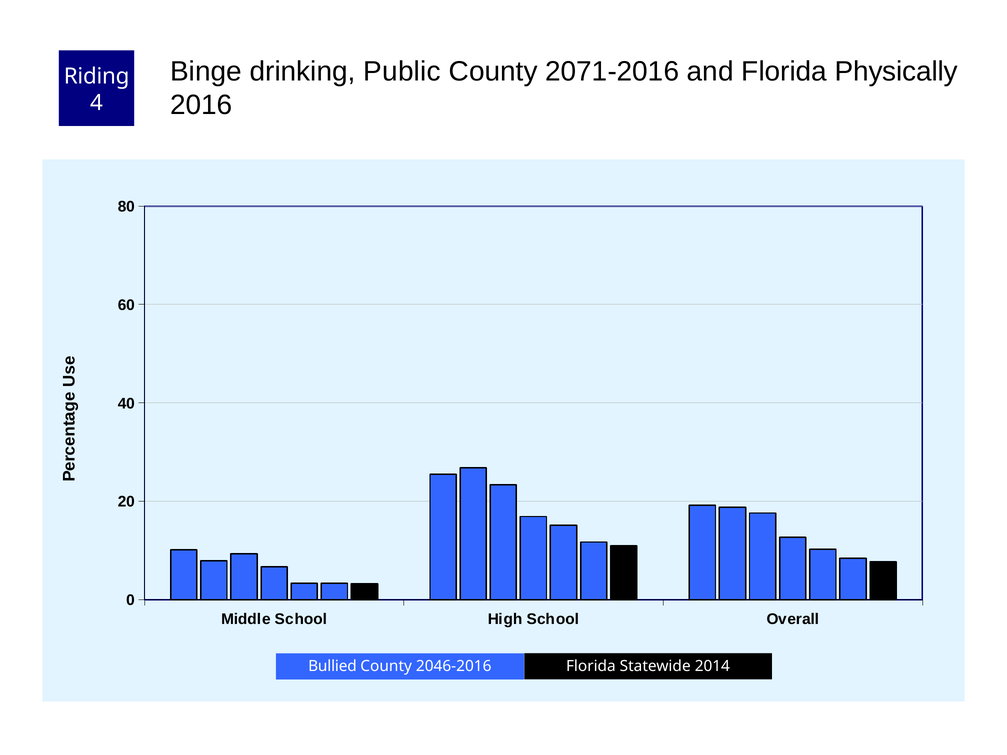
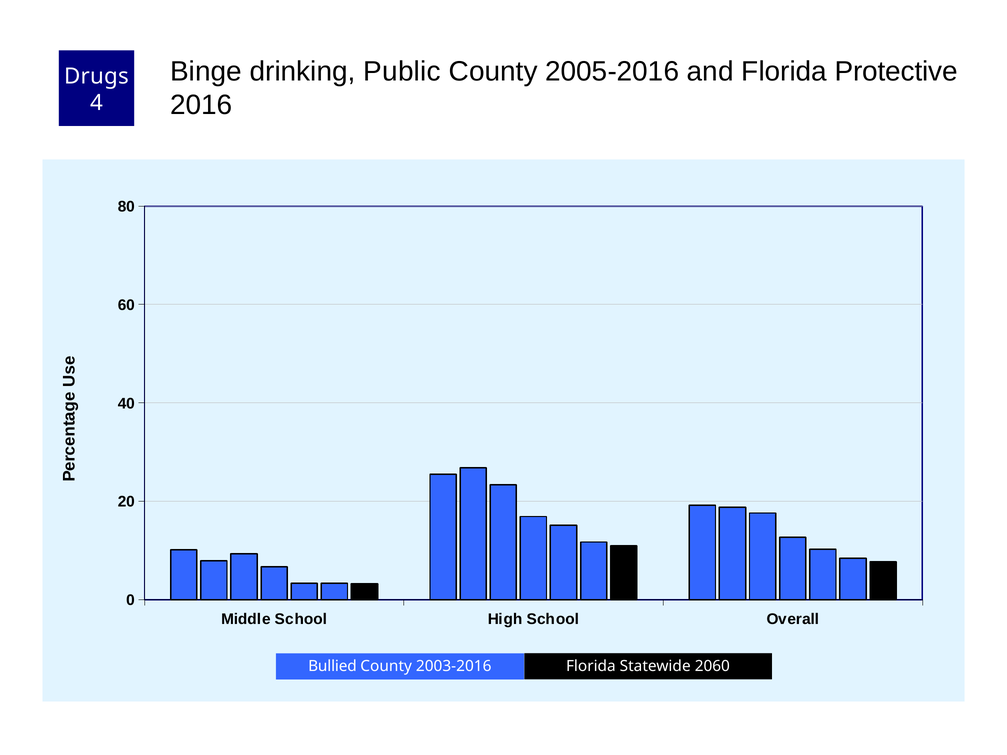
2071-2016: 2071-2016 -> 2005-2016
Physically: Physically -> Protective
Riding: Riding -> Drugs
2046-2016: 2046-2016 -> 2003-2016
2014: 2014 -> 2060
